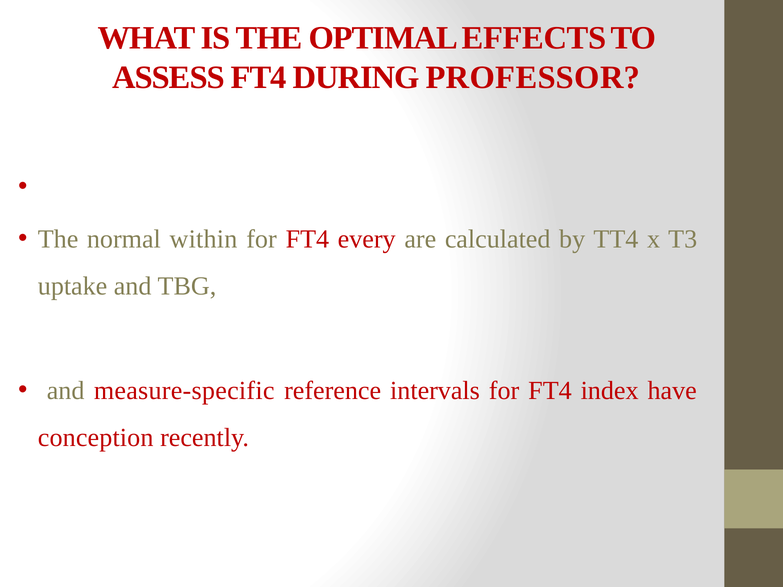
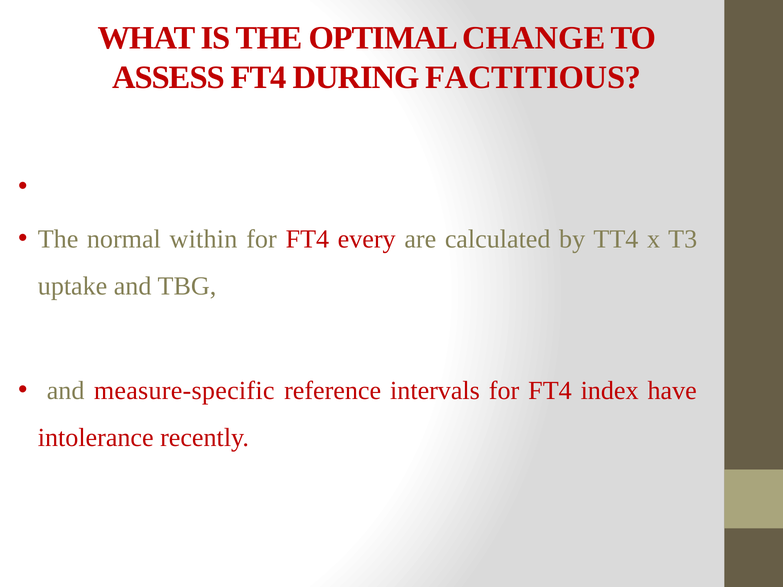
EFFECTS: EFFECTS -> CHANGE
PROFESSOR: PROFESSOR -> FACTITIOUS
conception: conception -> intolerance
